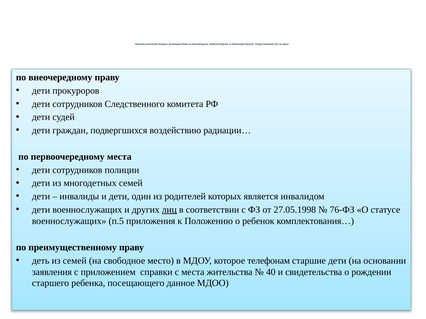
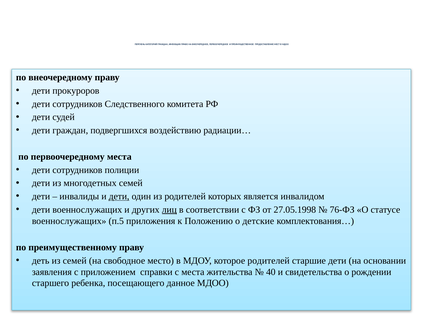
дети at (119, 197) underline: none -> present
ребенок: ребенок -> детские
которое телефонам: телефонам -> родителей
